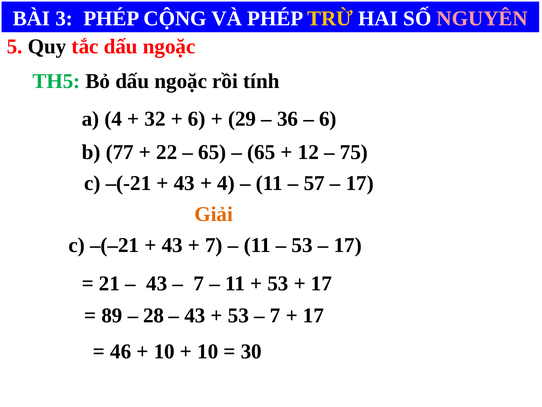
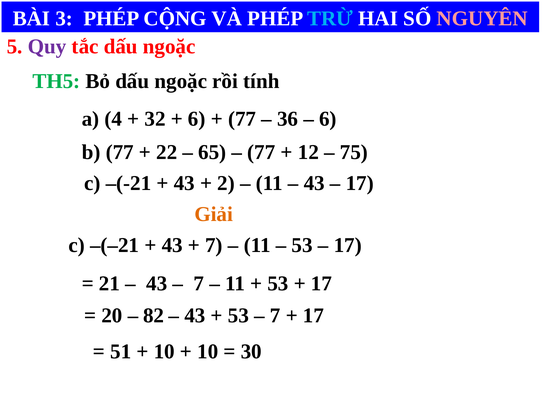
TRỪ colour: yellow -> light blue
Quy colour: black -> purple
29 at (242, 119): 29 -> 77
65 at (261, 152): 65 -> 77
4 at (226, 183): 4 -> 2
57 at (314, 183): 57 -> 43
89: 89 -> 20
28: 28 -> 82
46: 46 -> 51
